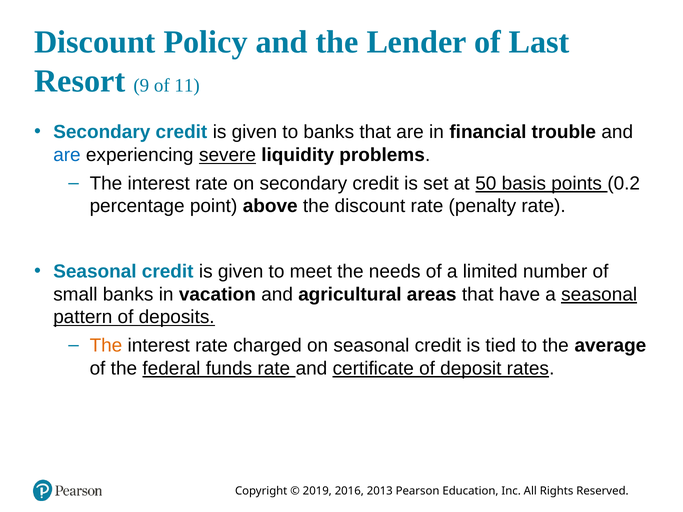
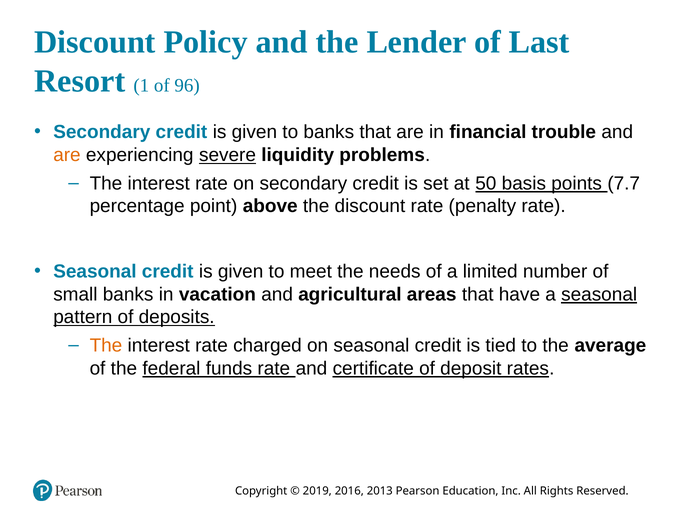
9: 9 -> 1
11: 11 -> 96
are at (67, 155) colour: blue -> orange
0.2: 0.2 -> 7.7
